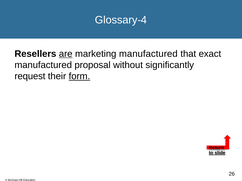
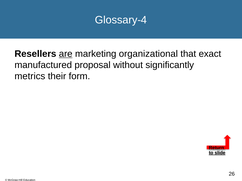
marketing manufactured: manufactured -> organizational
request: request -> metrics
form underline: present -> none
